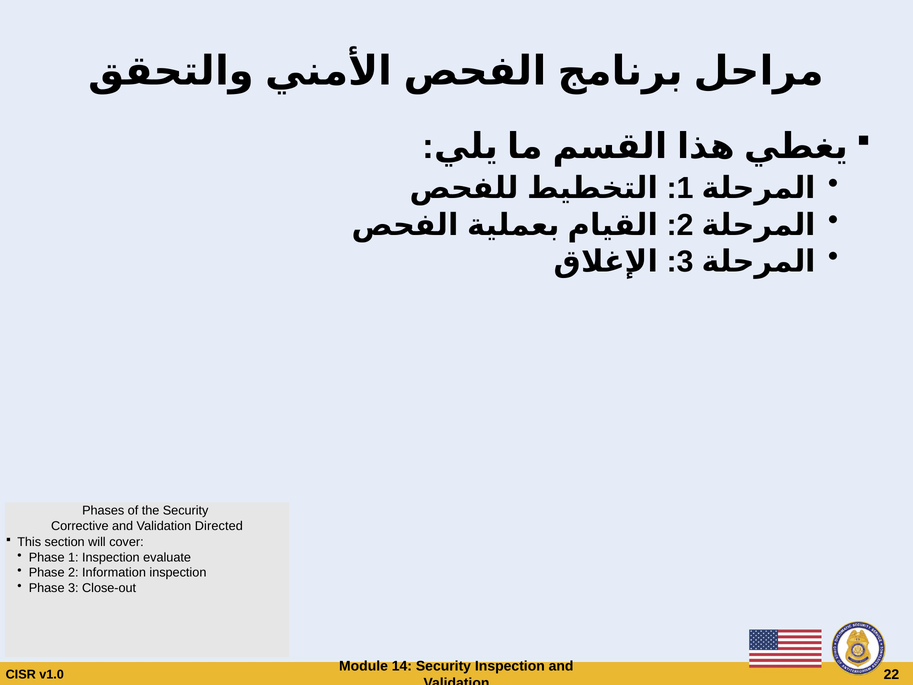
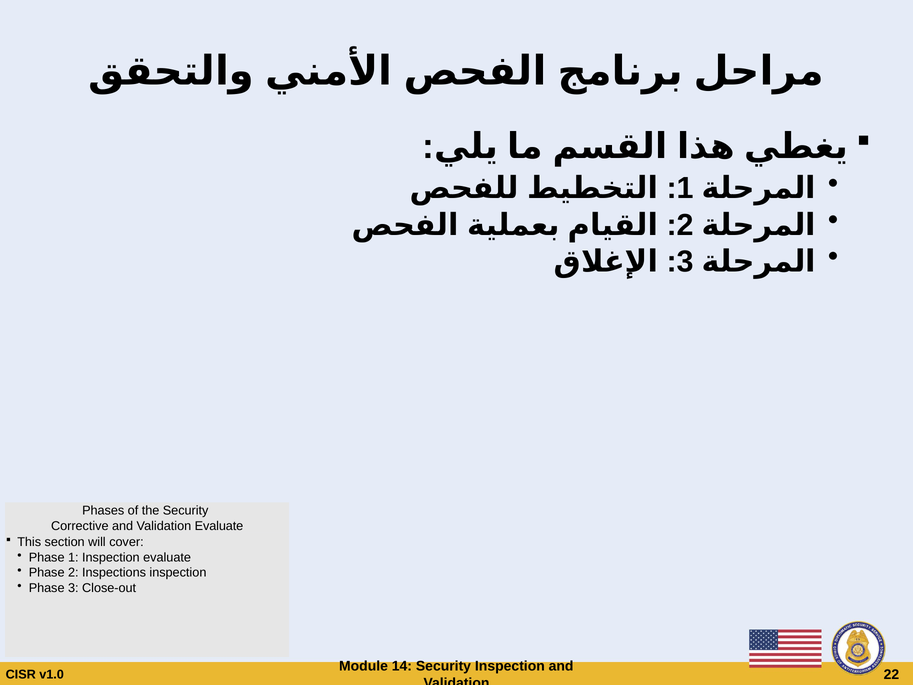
Validation Directed: Directed -> Evaluate
Information: Information -> Inspections
